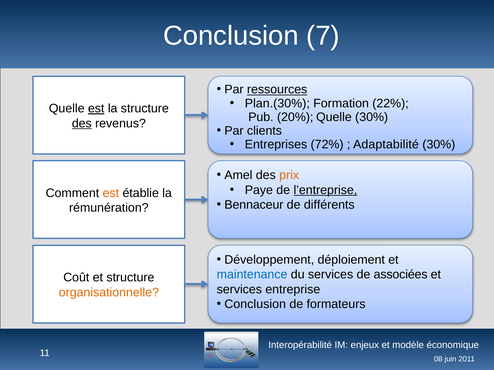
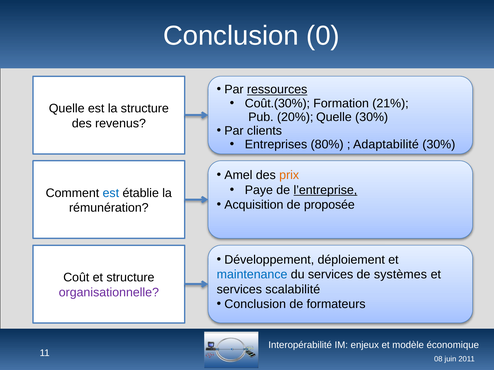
7: 7 -> 0
Plan.(30%: Plan.(30% -> Coût.(30%
22%: 22% -> 21%
est at (96, 109) underline: present -> none
des at (82, 123) underline: present -> none
72%: 72% -> 80%
est at (111, 193) colour: orange -> blue
Bennaceur: Bennaceur -> Acquisition
différents: différents -> proposée
associées: associées -> systèmes
entreprise: entreprise -> scalabilité
organisationnelle colour: orange -> purple
